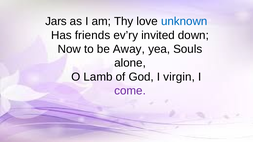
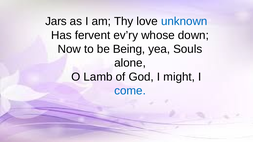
friends: friends -> fervent
invited: invited -> whose
Away: Away -> Being
virgin: virgin -> might
come colour: purple -> blue
